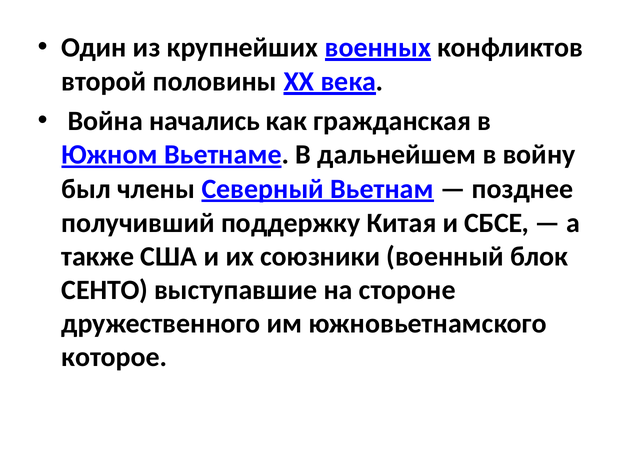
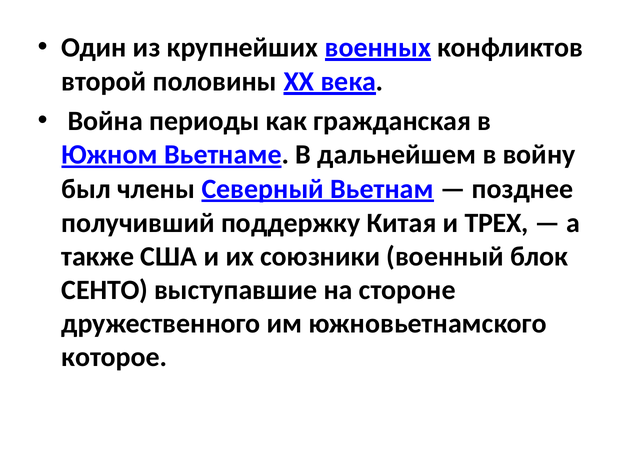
начались: начались -> периоды
СБСЕ: СБСЕ -> ТРЕХ
